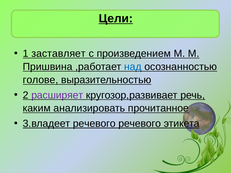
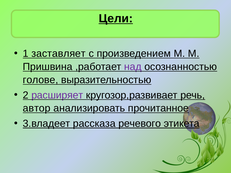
над colour: blue -> purple
каким: каким -> автор
3.владеет речевого: речевого -> рассказа
